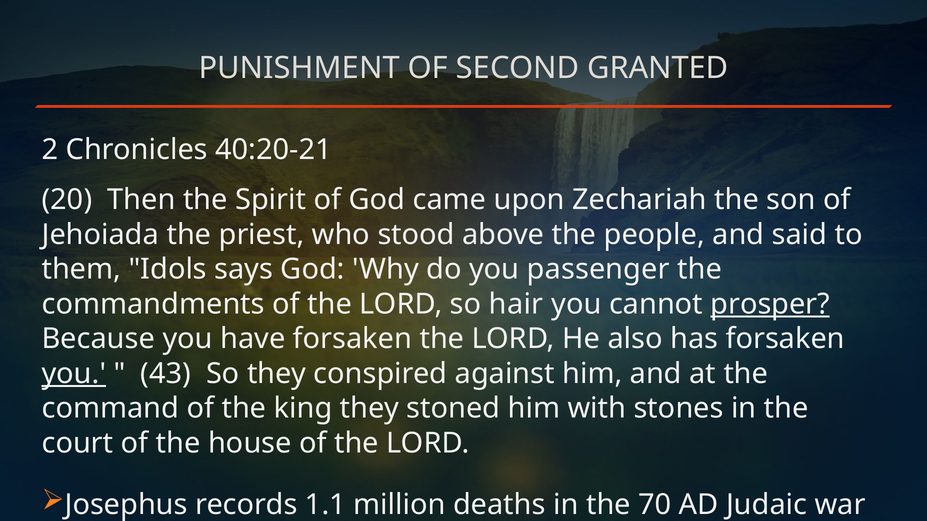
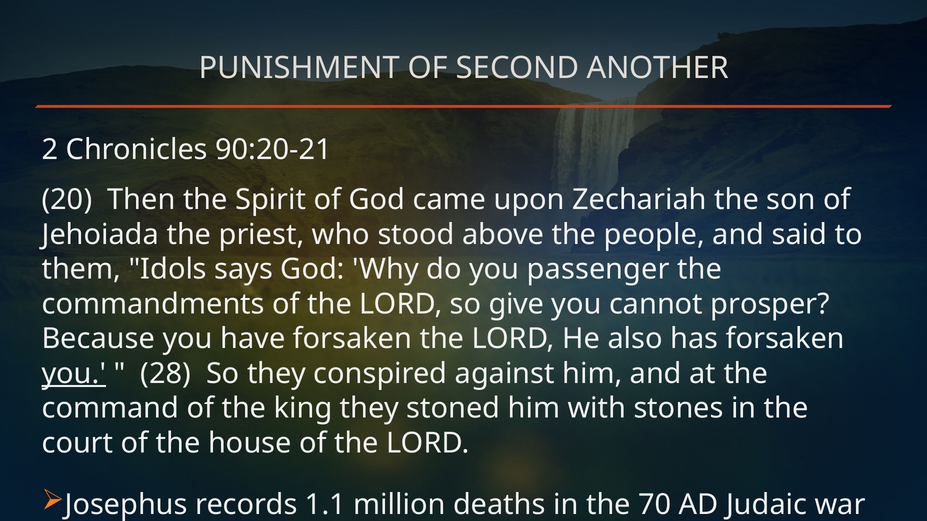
GRANTED: GRANTED -> ANOTHER
40:20-21: 40:20-21 -> 90:20-21
hair: hair -> give
prosper underline: present -> none
43: 43 -> 28
